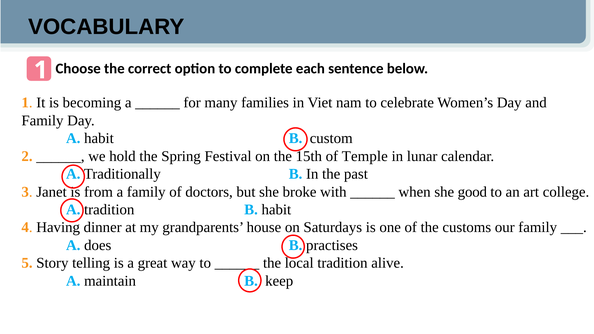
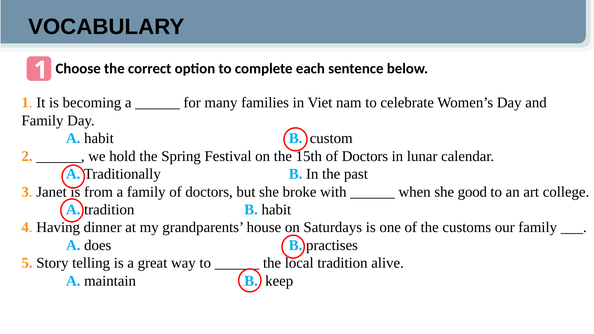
15th of Temple: Temple -> Doctors
